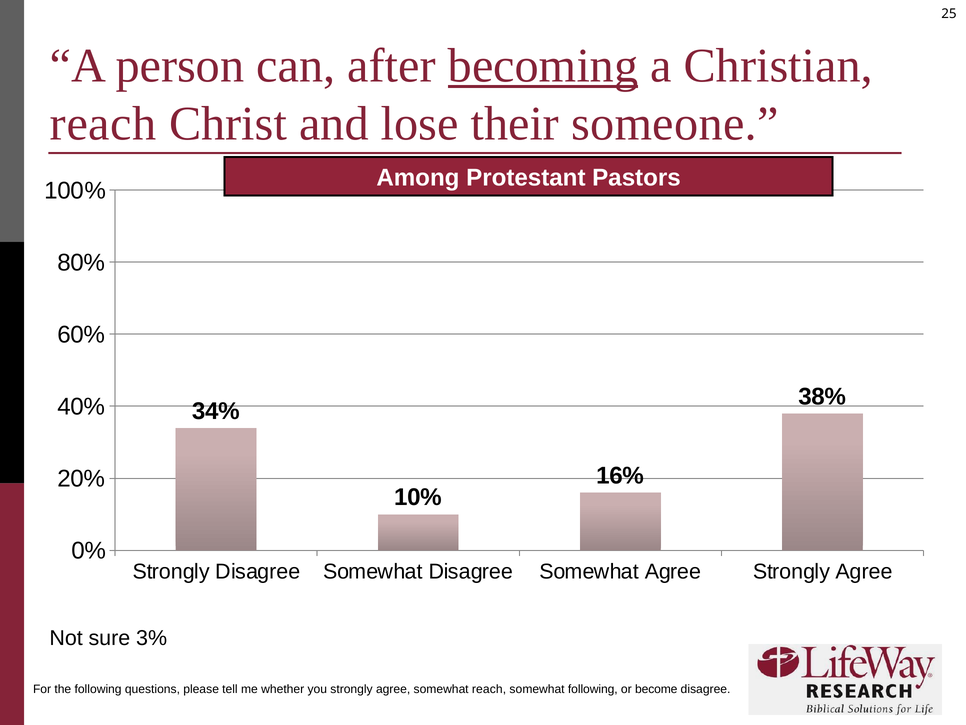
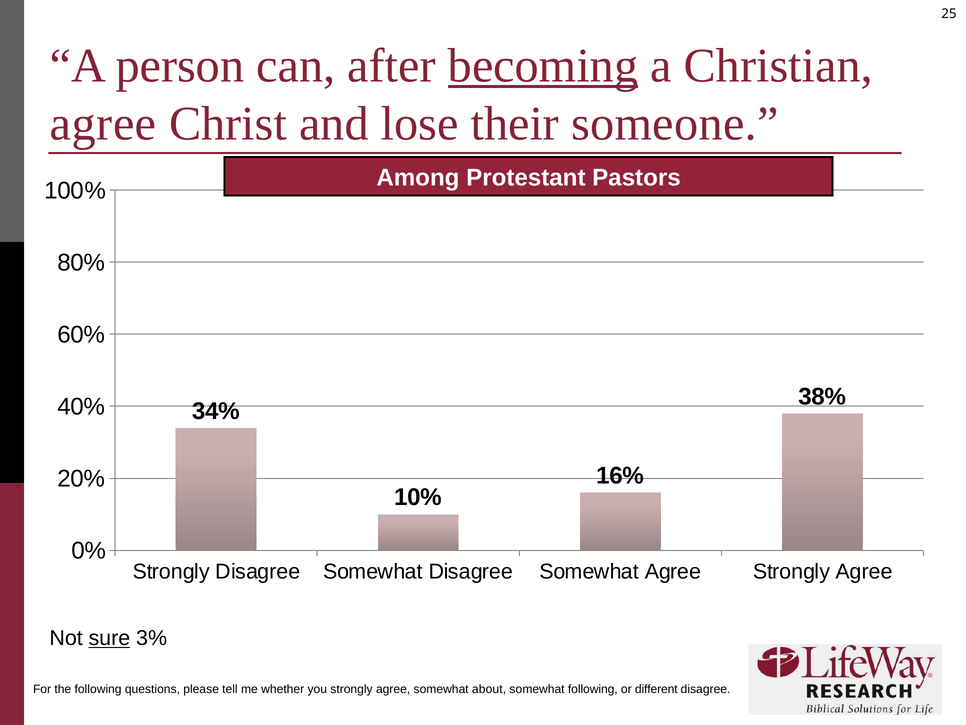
reach at (103, 124): reach -> agree
sure underline: none -> present
somewhat reach: reach -> about
become: become -> different
